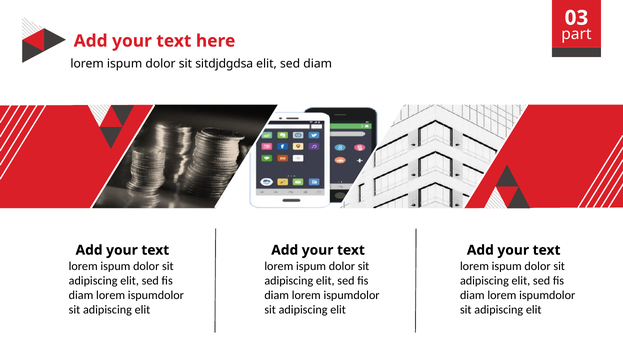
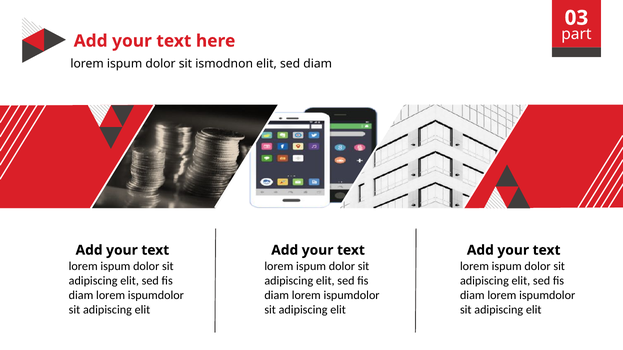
sitdjdgdsa: sitdjdgdsa -> ismodnon
